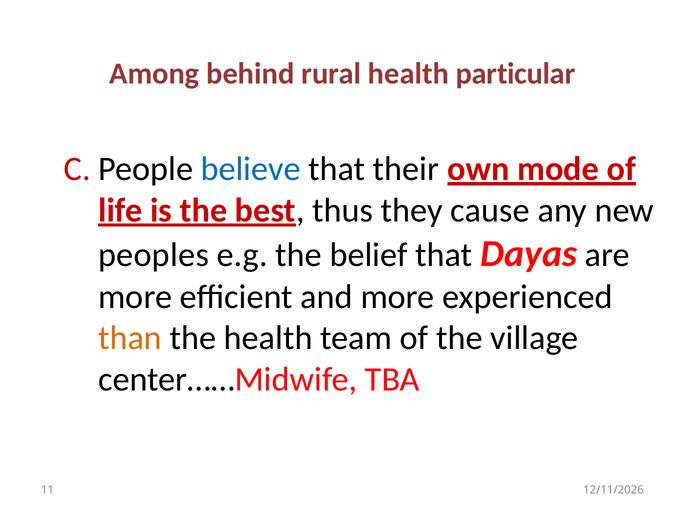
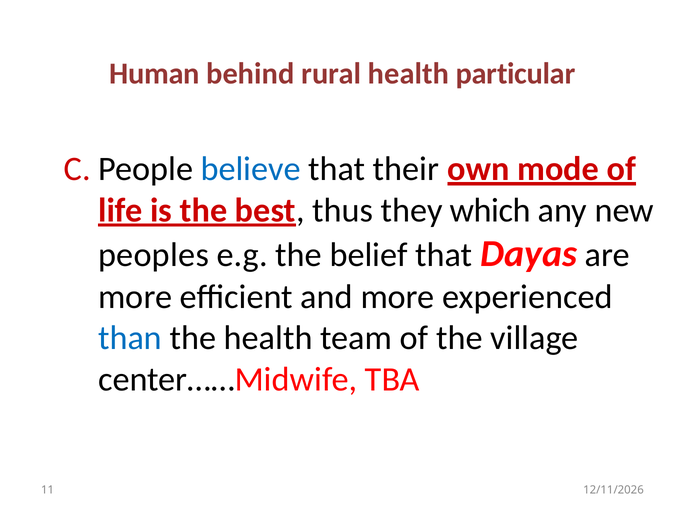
Among: Among -> Human
cause: cause -> which
than colour: orange -> blue
